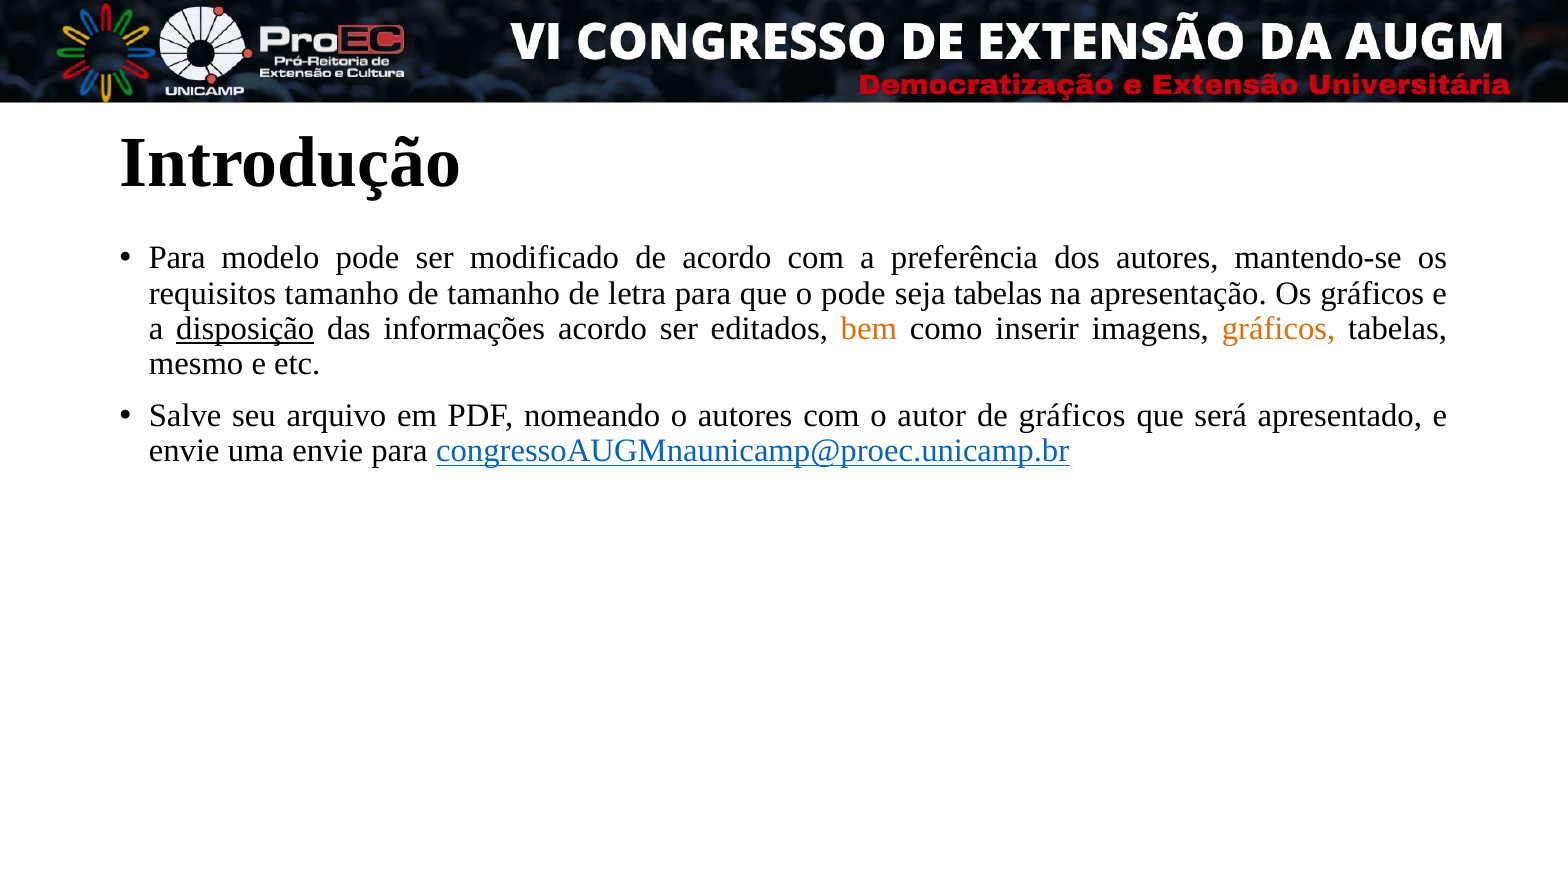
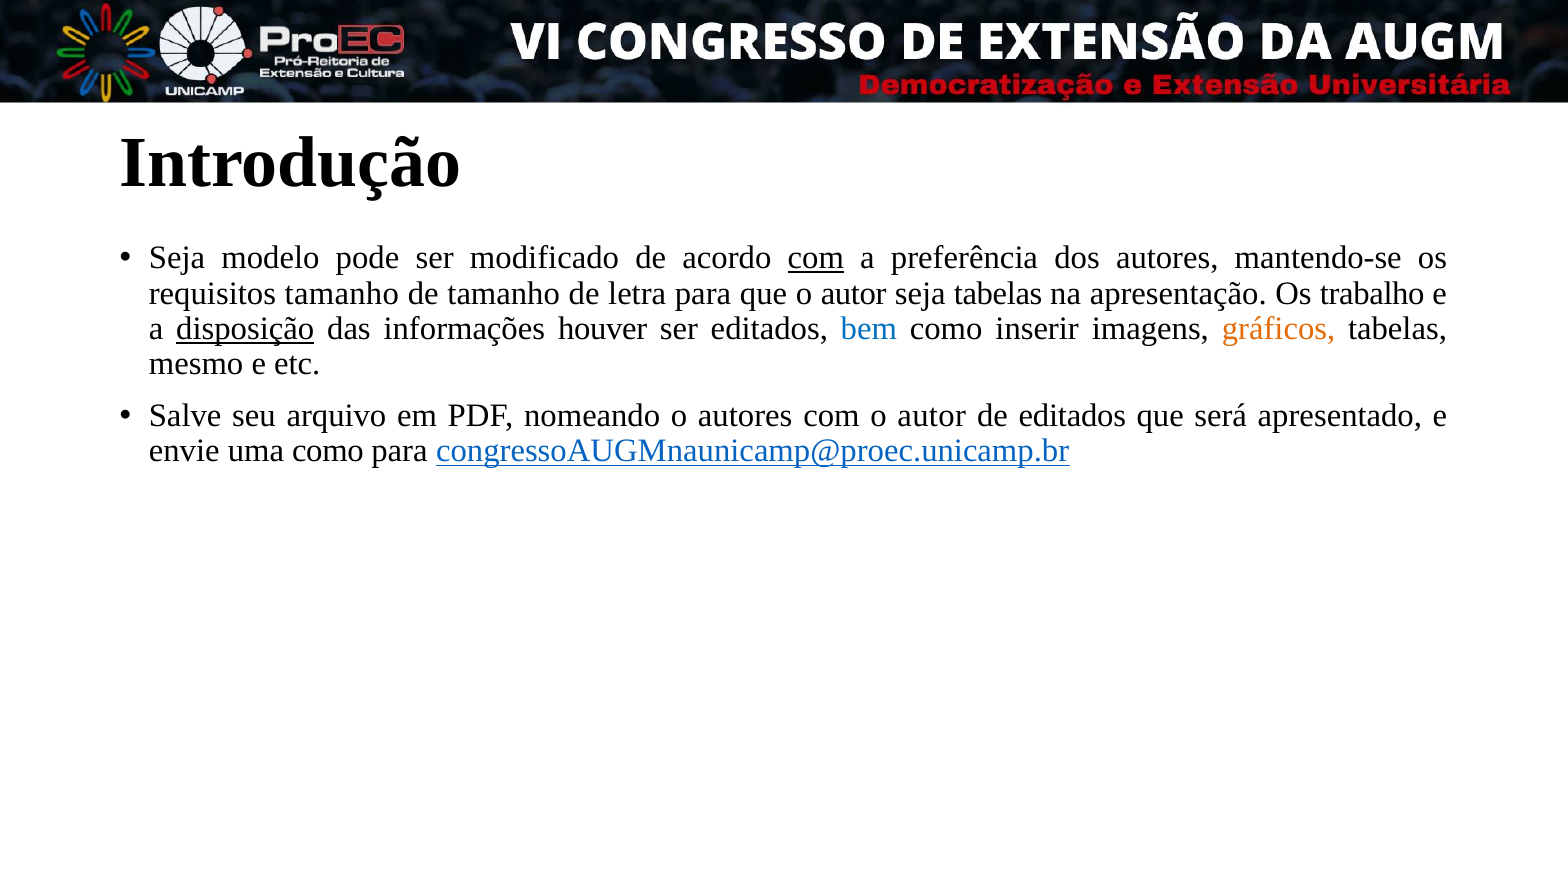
Para at (177, 258): Para -> Seja
com at (816, 258) underline: none -> present
que o pode: pode -> autor
Os gráficos: gráficos -> trabalho
informações acordo: acordo -> houver
bem colour: orange -> blue
de gráficos: gráficos -> editados
uma envie: envie -> como
